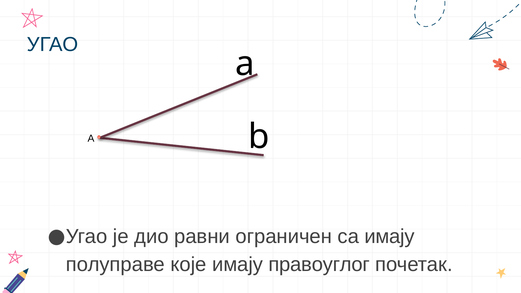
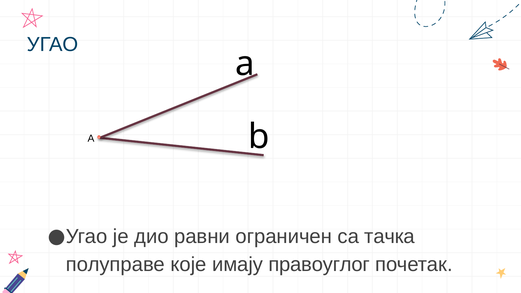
са имају: имају -> тачкa
